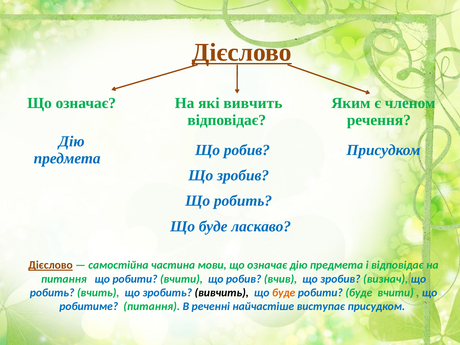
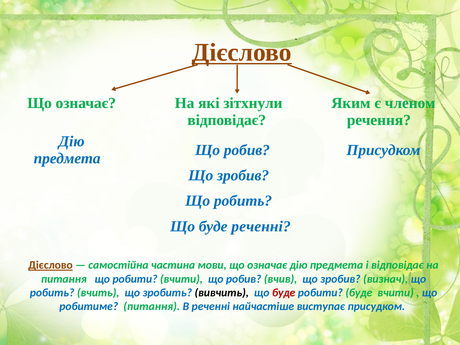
які вивчить: вивчить -> зітхнули
буде ласкаво: ласкаво -> реченні
буде at (284, 293) colour: orange -> red
